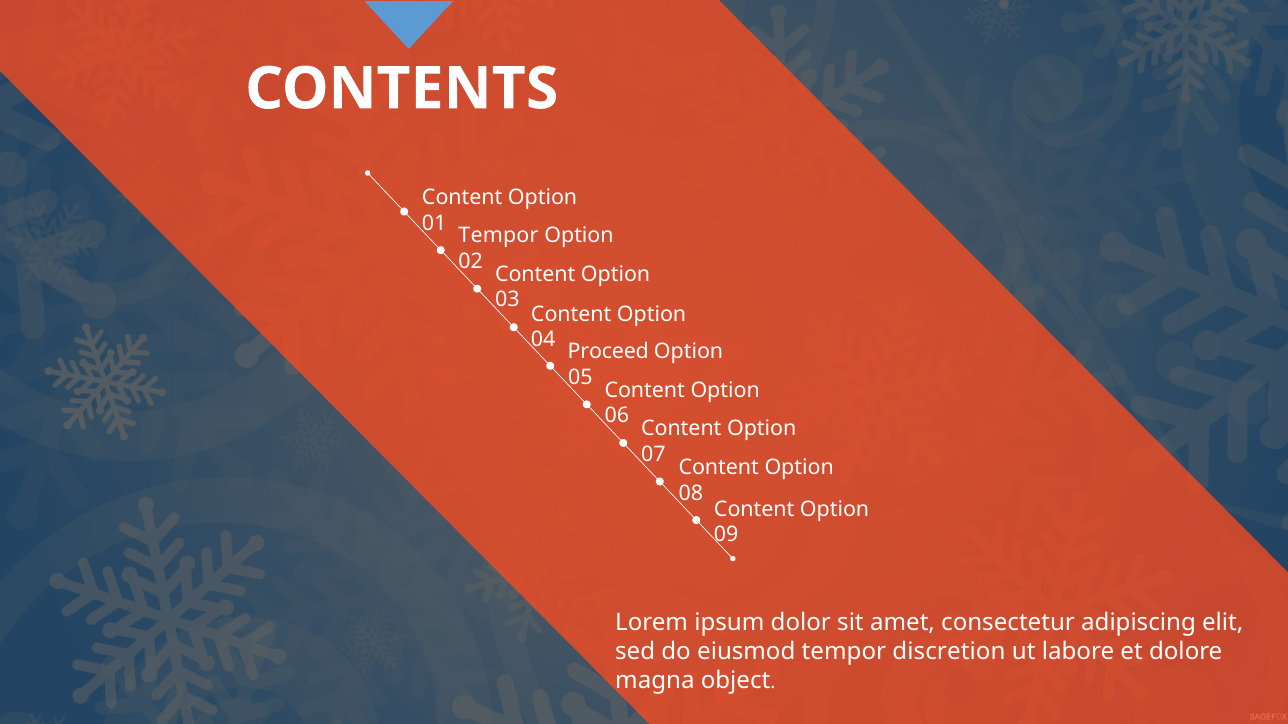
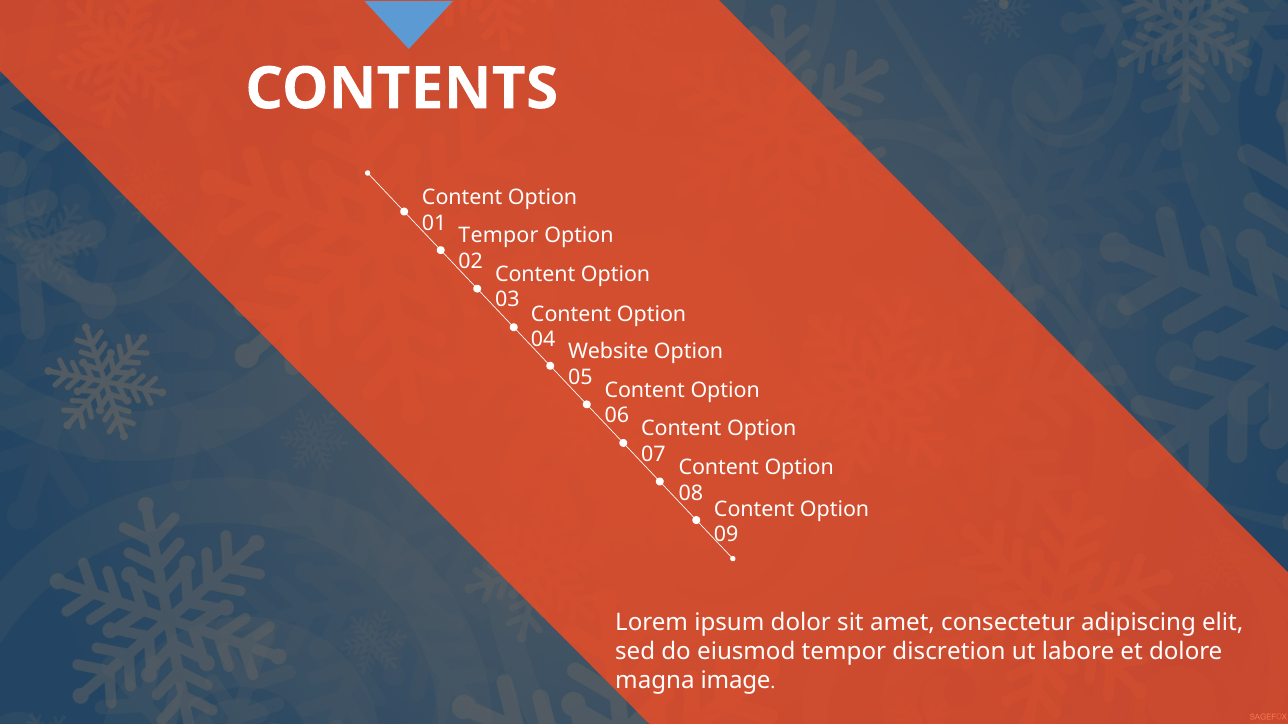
Proceed: Proceed -> Website
object: object -> image
